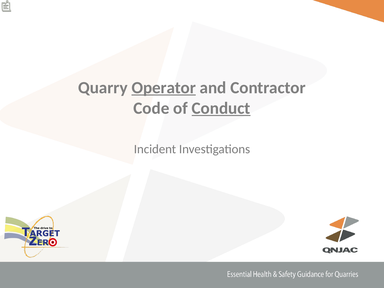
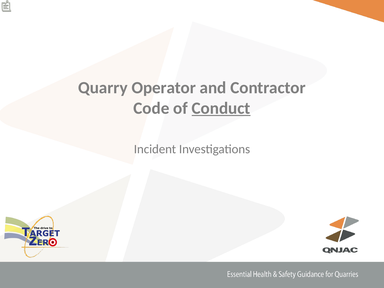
Operator underline: present -> none
